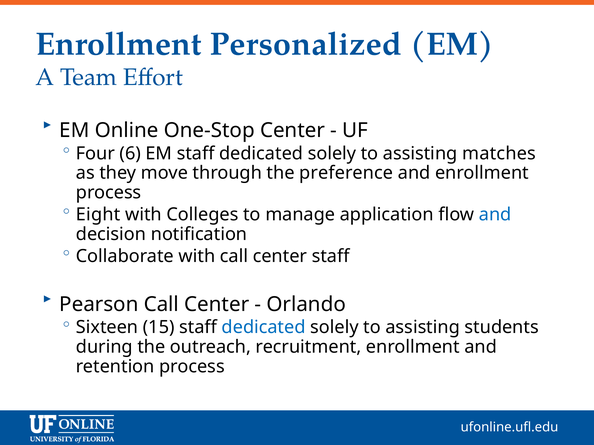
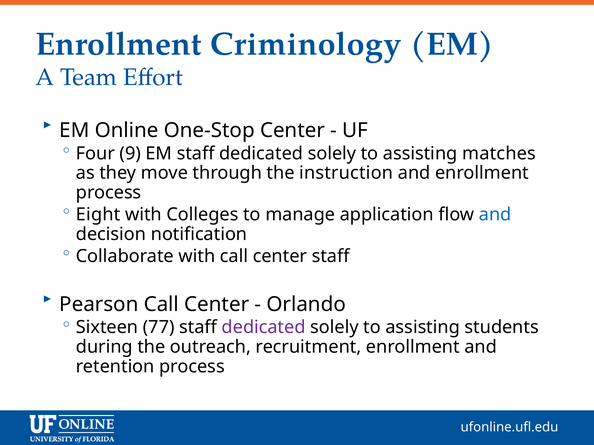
Personalized: Personalized -> Criminology
6: 6 -> 9
preference: preference -> instruction
15: 15 -> 77
dedicated at (264, 328) colour: blue -> purple
